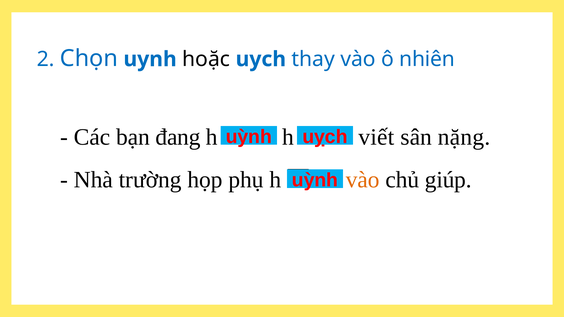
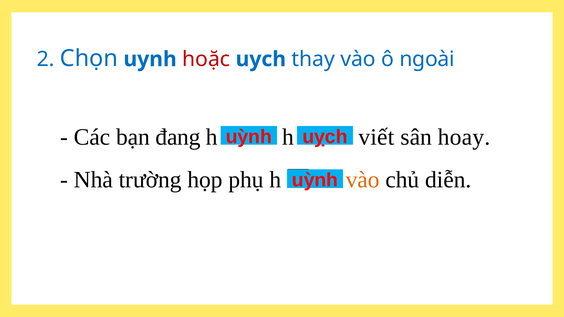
hoặc colour: black -> red
nhiên: nhiên -> ngoài
nặng: nặng -> hoay
giúp: giúp -> diễn
